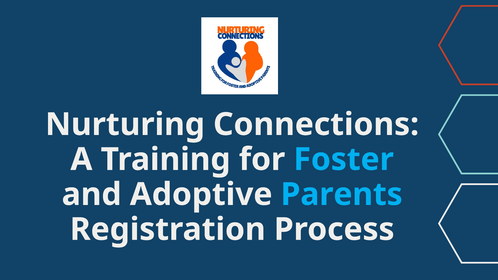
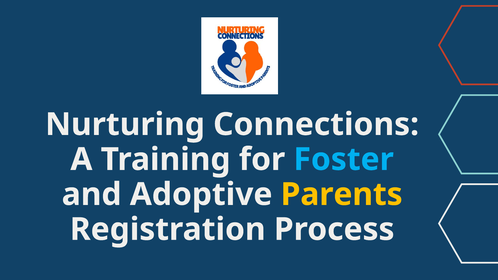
Parents colour: light blue -> yellow
